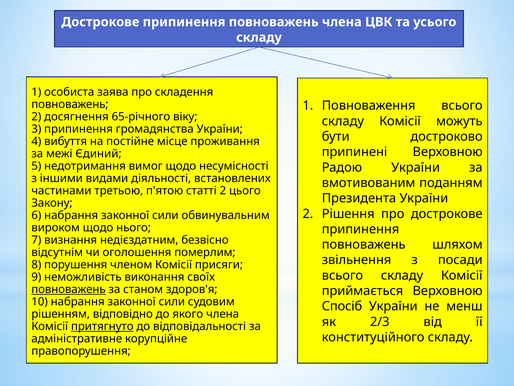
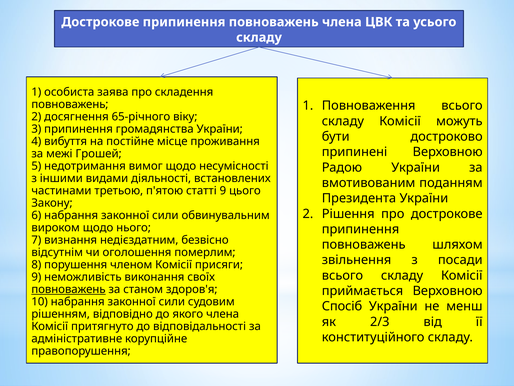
Єдиний: Єдиний -> Грошей
статті 2: 2 -> 9
притягнуто underline: present -> none
